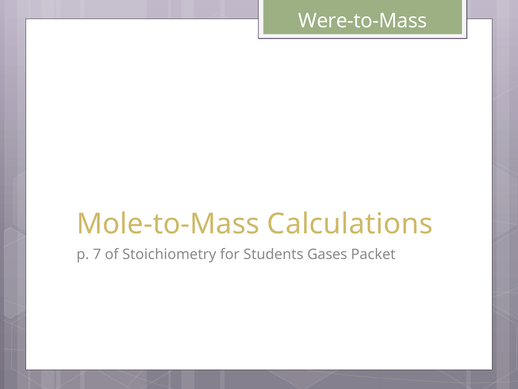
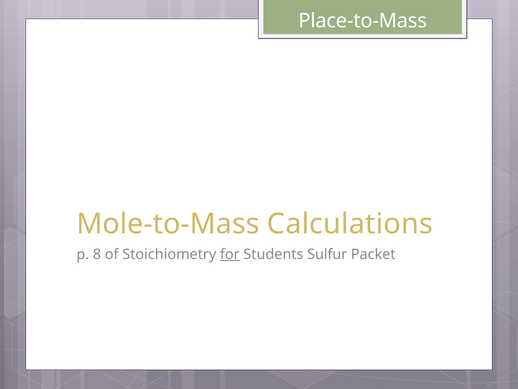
Were-to-Mass: Were-to-Mass -> Place-to-Mass
7: 7 -> 8
for underline: none -> present
Gases: Gases -> Sulfur
